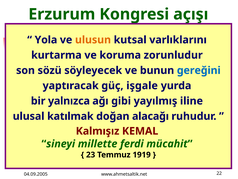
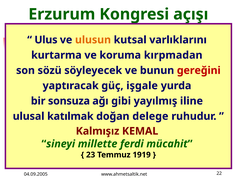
Yola: Yola -> Ulus
zorunludur: zorunludur -> kırpmadan
gereğini colour: blue -> red
yalnızca: yalnızca -> sonsuza
alacağı: alacağı -> delege
